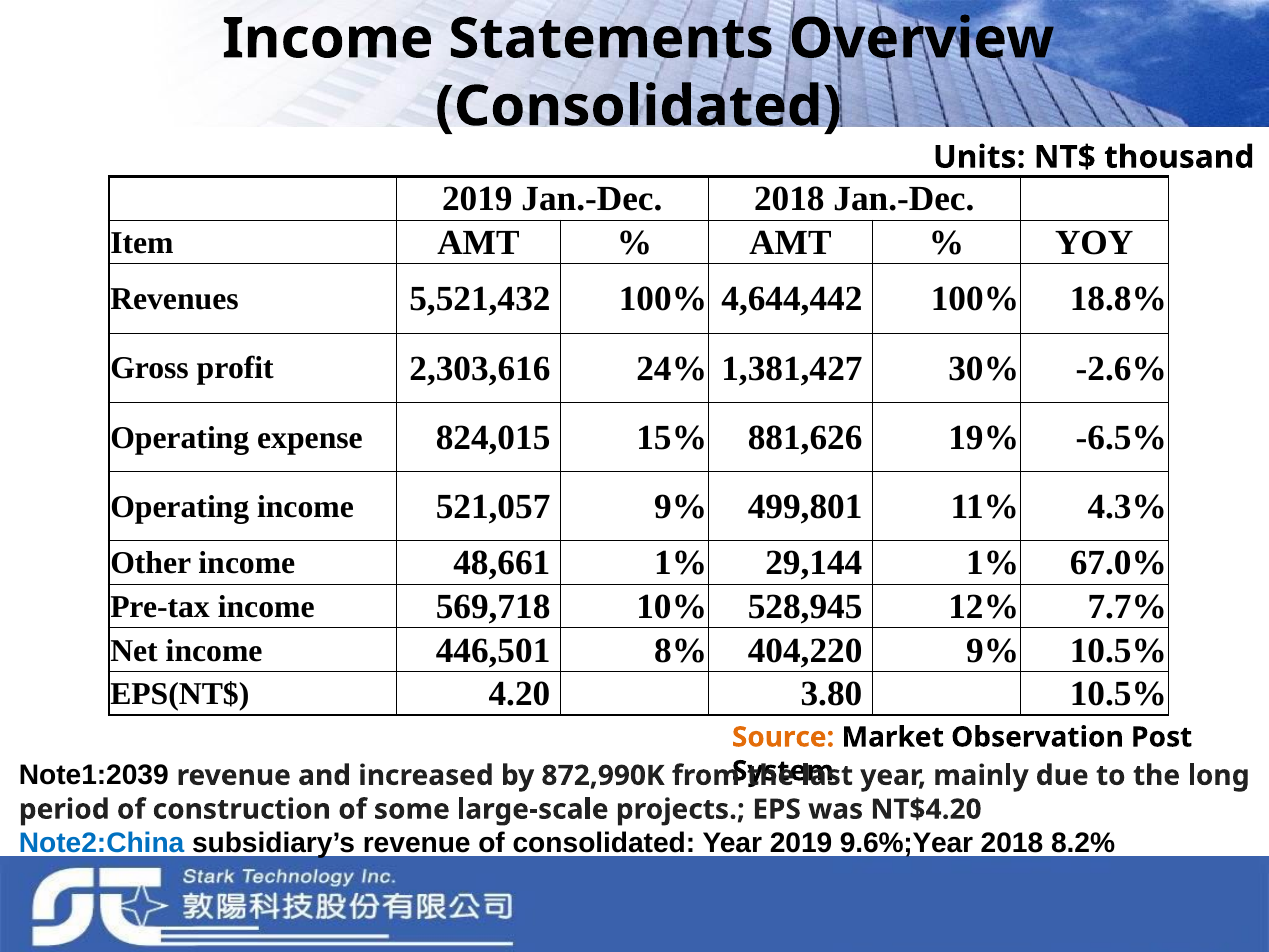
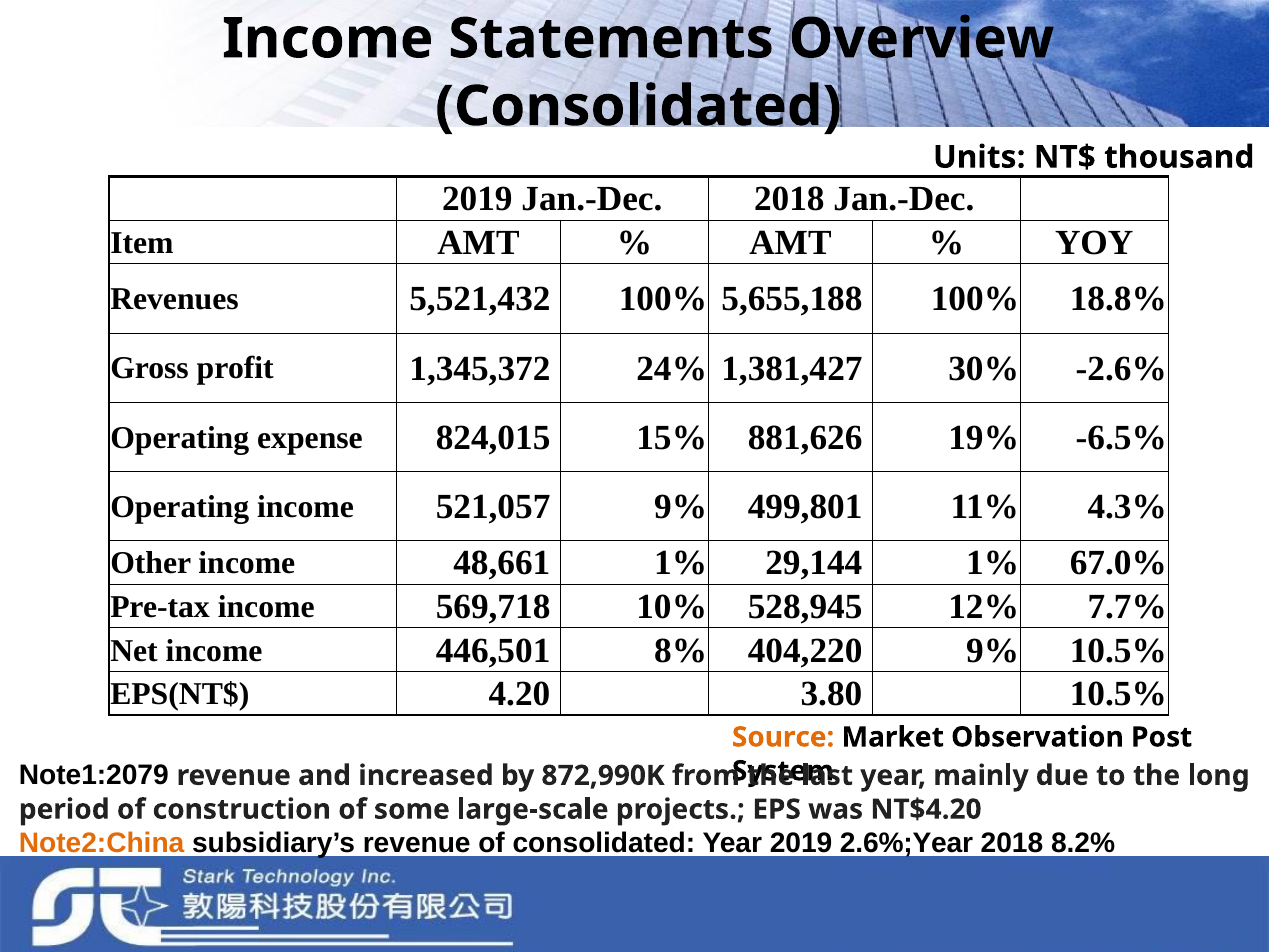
4,644,442: 4,644,442 -> 5,655,188
2,303,616: 2,303,616 -> 1,345,372
Note1:2039: Note1:2039 -> Note1:2079
Note2:China colour: blue -> orange
9.6%;Year: 9.6%;Year -> 2.6%;Year
